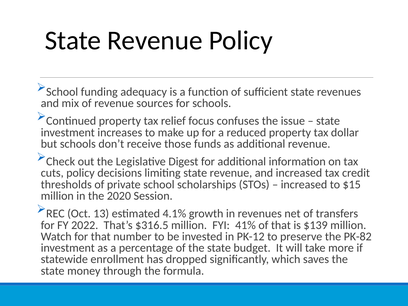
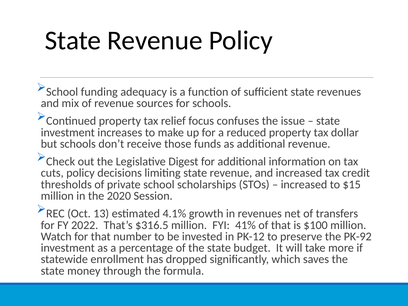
$139: $139 -> $100
PK-82: PK-82 -> PK-92
